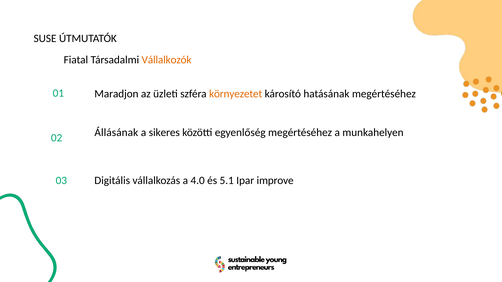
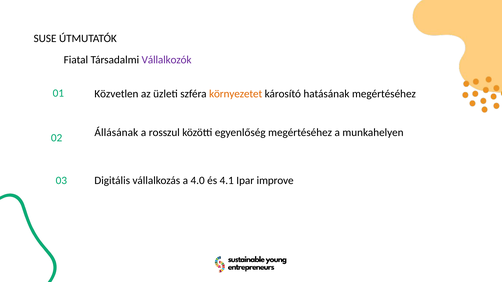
Vállalkozók colour: orange -> purple
Maradjon: Maradjon -> Közvetlen
sikeres: sikeres -> rosszul
5.1: 5.1 -> 4.1
